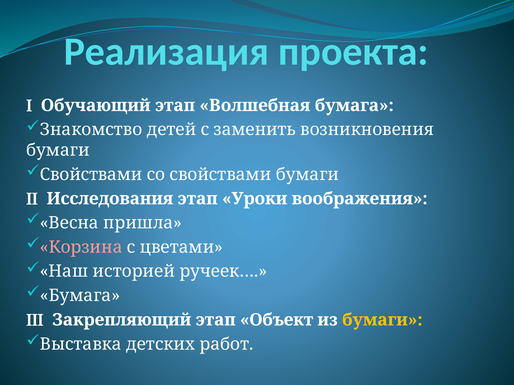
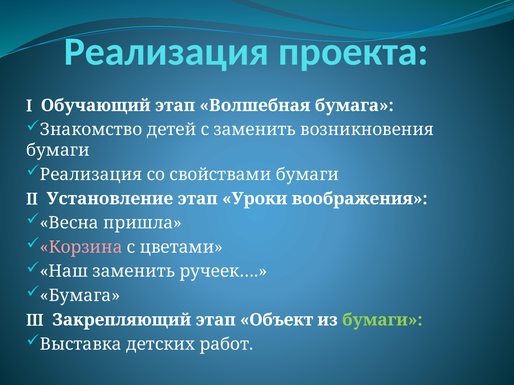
Свойствами at (91, 175): Свойствами -> Реализация
Исследования: Исследования -> Установление
Наш историей: историей -> заменить
бумаги at (382, 320) colour: yellow -> light green
